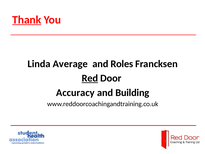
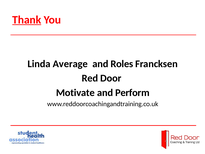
Red underline: present -> none
Accuracy: Accuracy -> Motivate
Building: Building -> Perform
